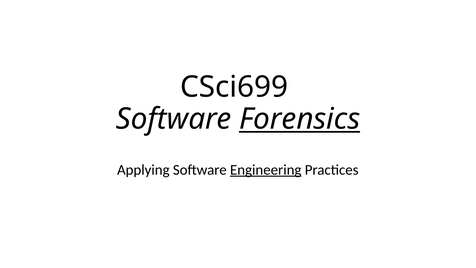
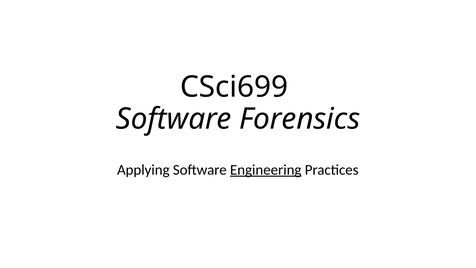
Forensics underline: present -> none
